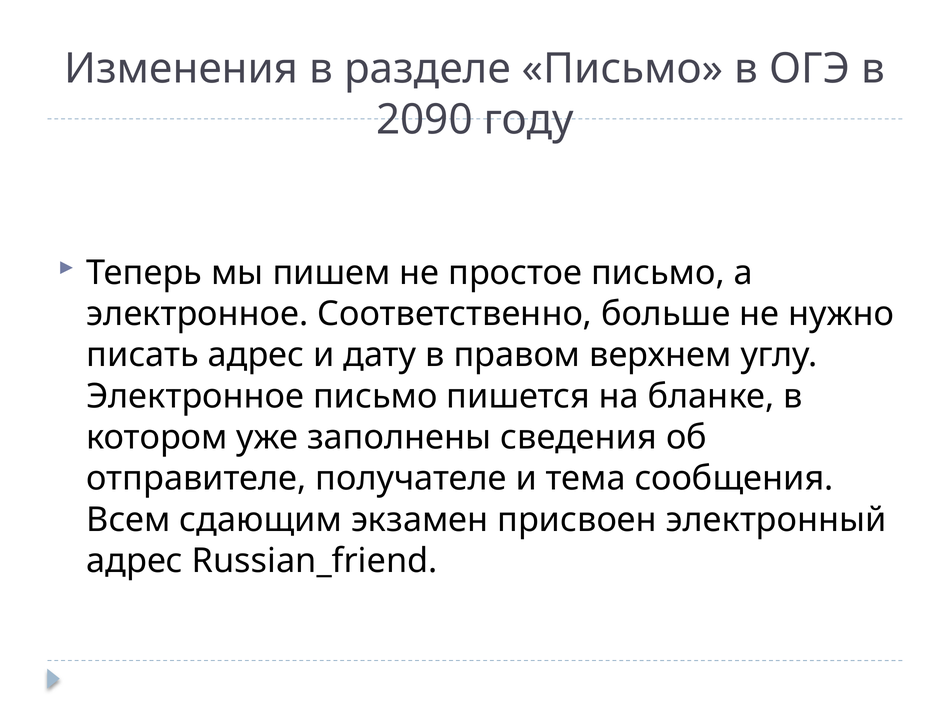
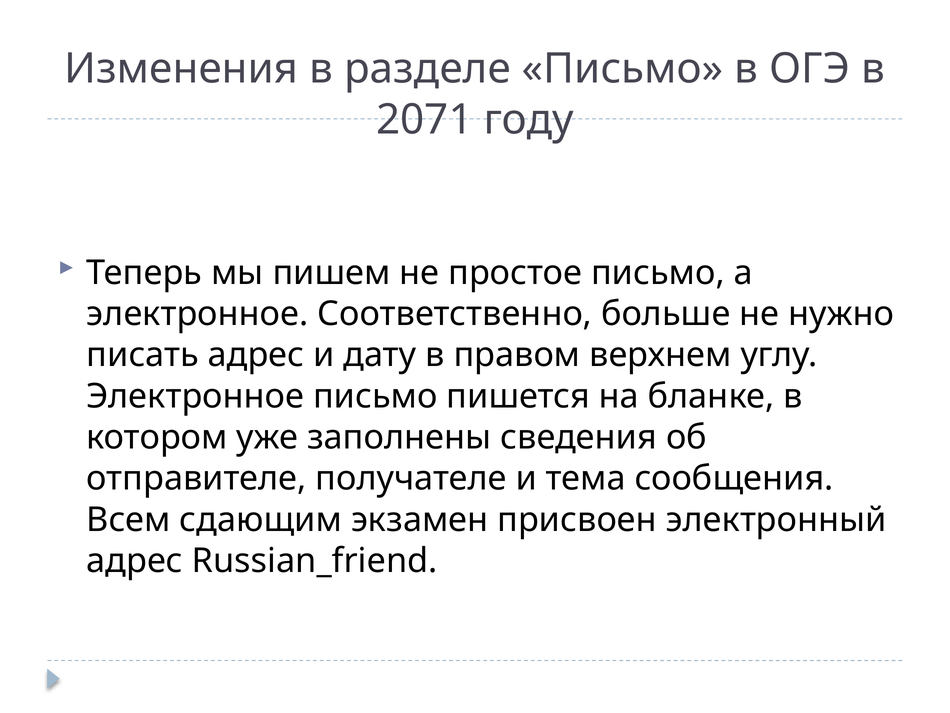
2090: 2090 -> 2071
